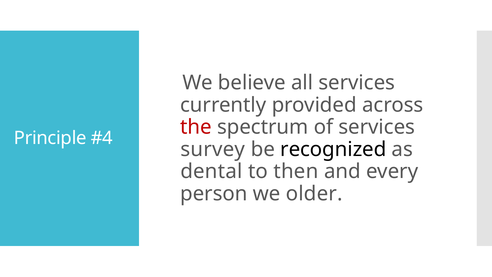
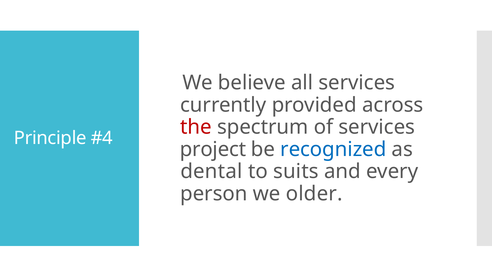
survey: survey -> project
recognized colour: black -> blue
then: then -> suits
